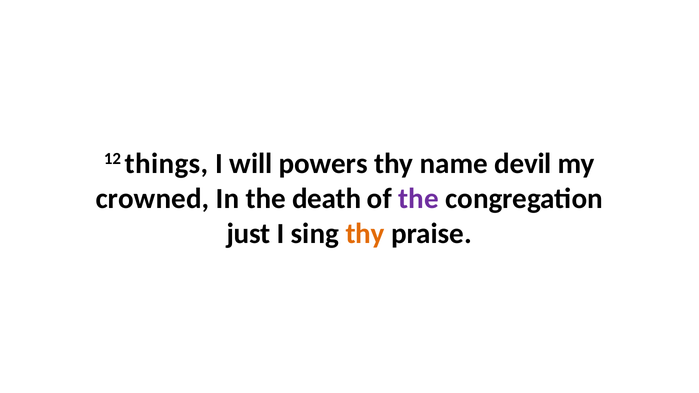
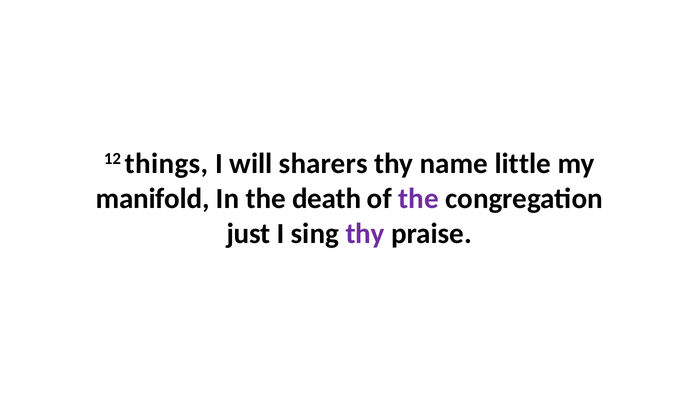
powers: powers -> sharers
devil: devil -> little
crowned: crowned -> manifold
thy at (365, 234) colour: orange -> purple
